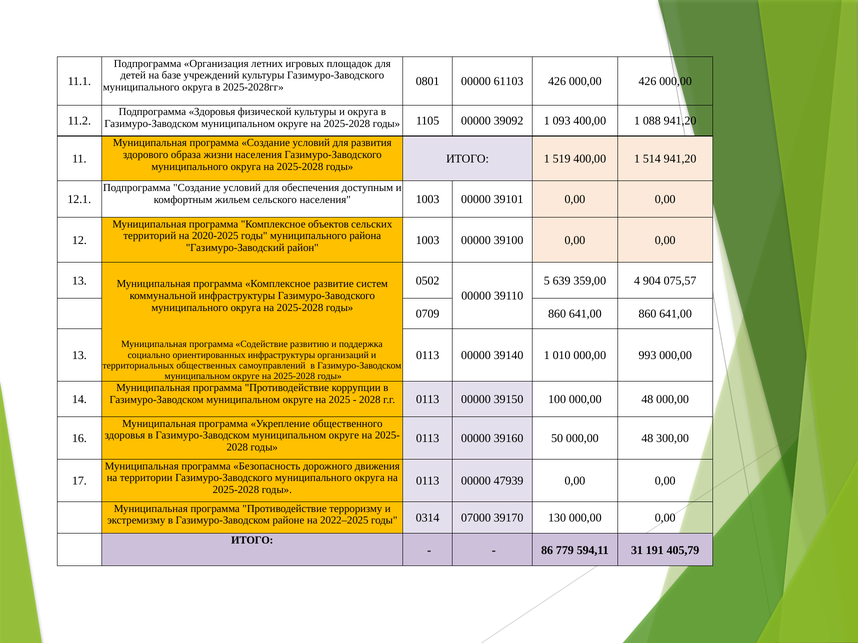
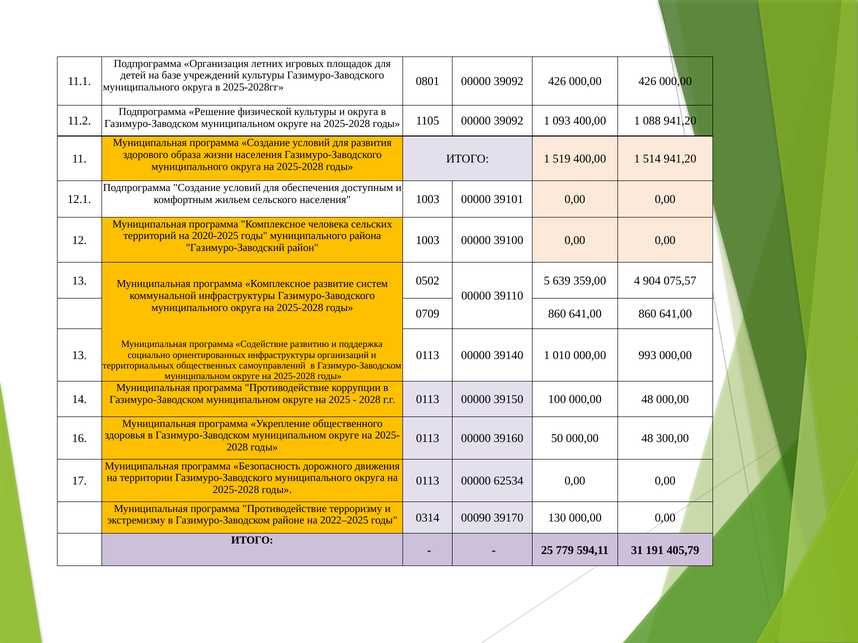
0801 00000 61103: 61103 -> 39092
Подпрограмма Здоровья: Здоровья -> Решение
объектов: объектов -> человека
47939: 47939 -> 62534
07000: 07000 -> 00090
86: 86 -> 25
